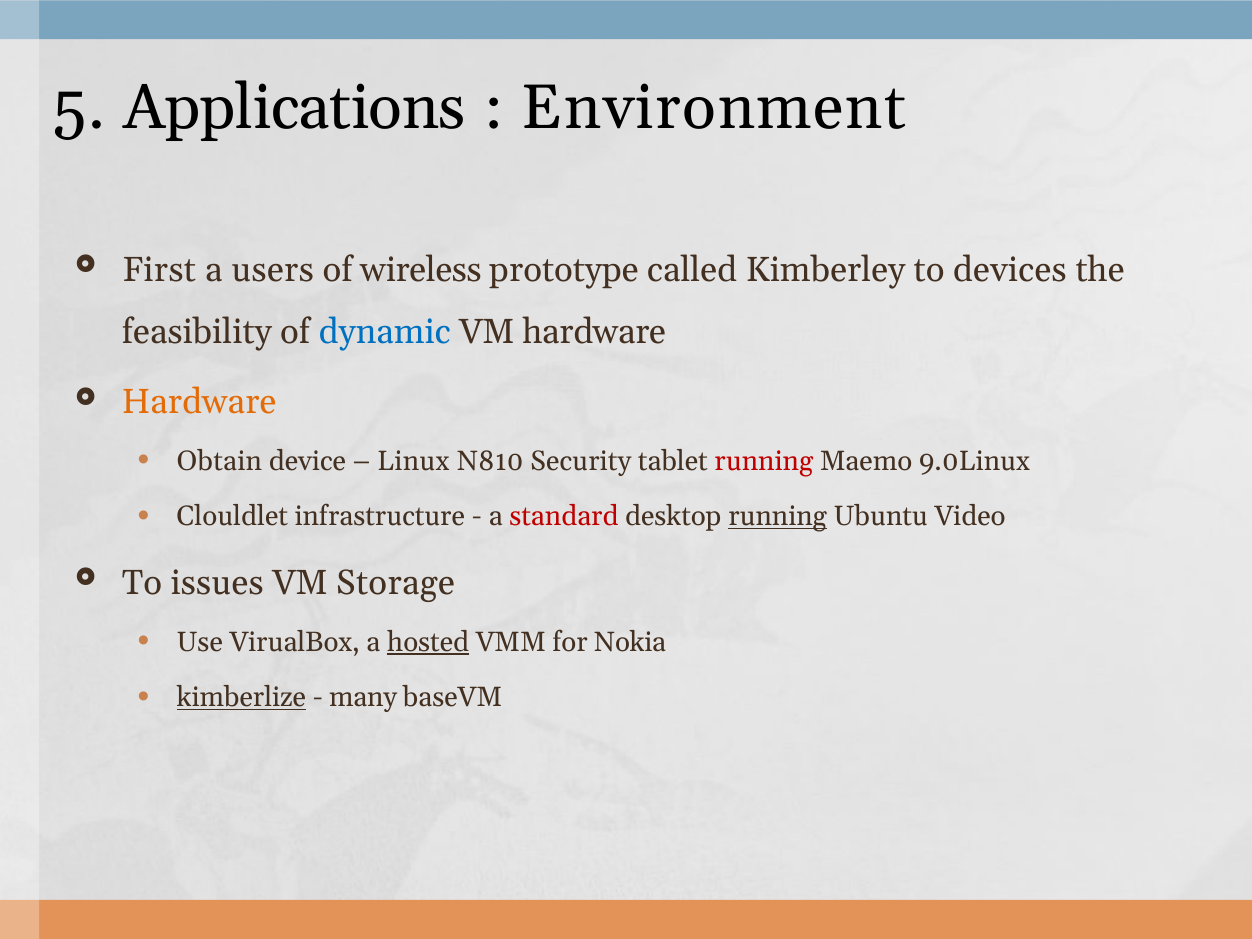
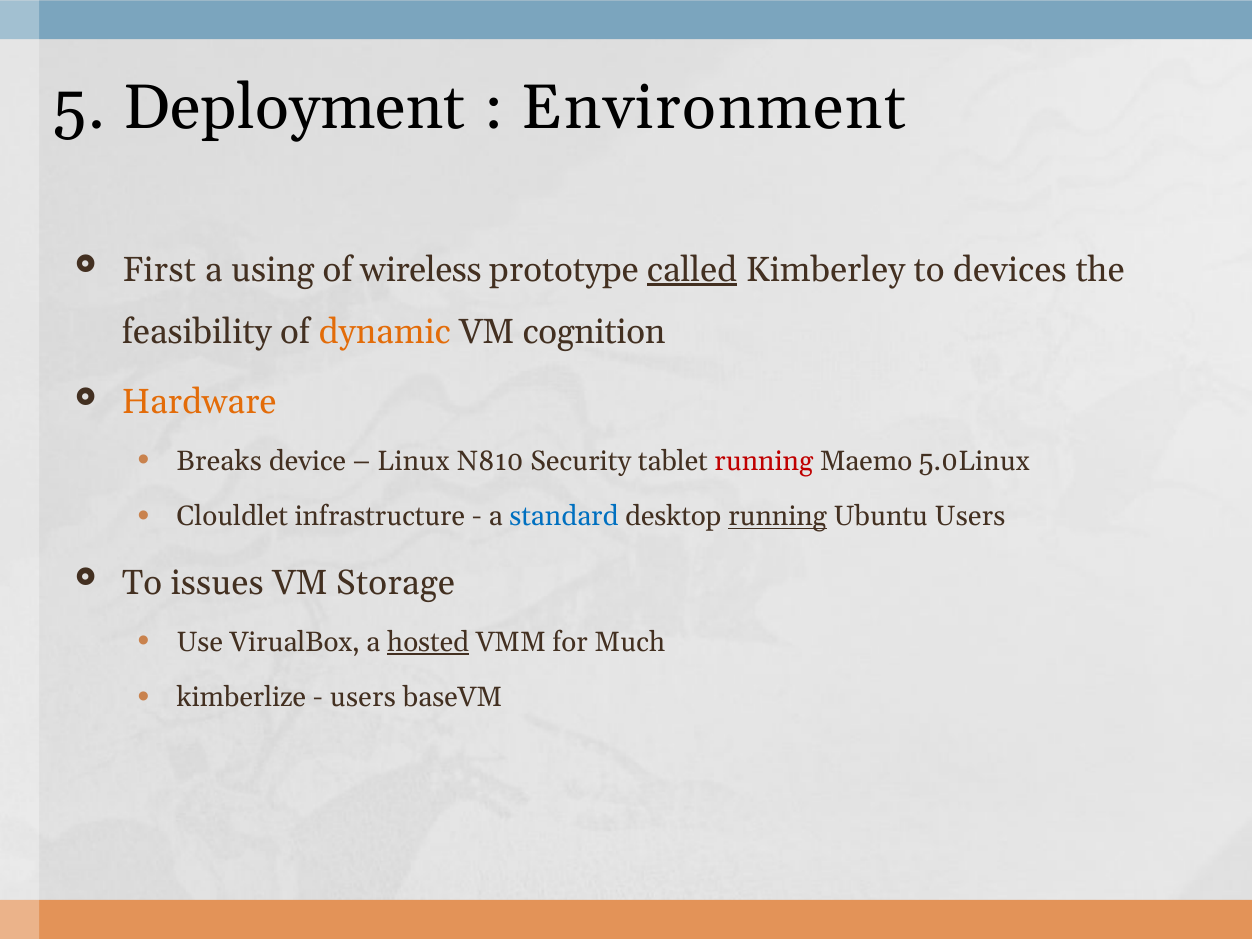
Applications: Applications -> Deployment
users: users -> using
called underline: none -> present
dynamic colour: blue -> orange
VM hardware: hardware -> cognition
Obtain: Obtain -> Breaks
9.0Linux: 9.0Linux -> 5.0Linux
standard colour: red -> blue
Ubuntu Video: Video -> Users
Nokia: Nokia -> Much
kimberlize underline: present -> none
many at (363, 697): many -> users
